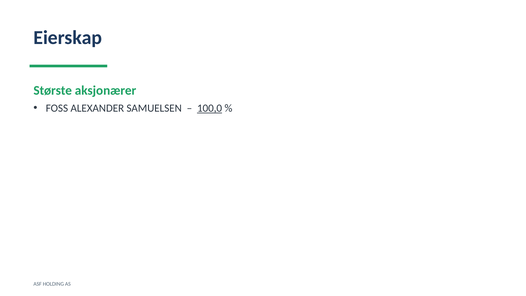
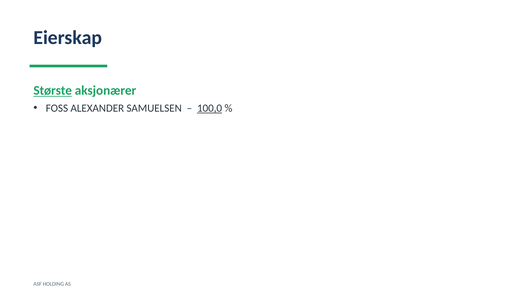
Største underline: none -> present
